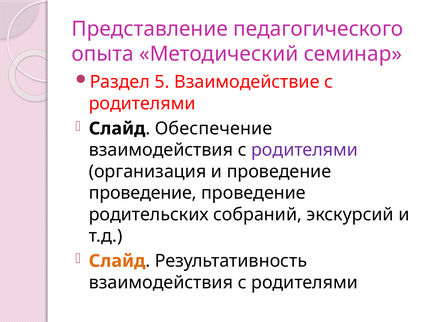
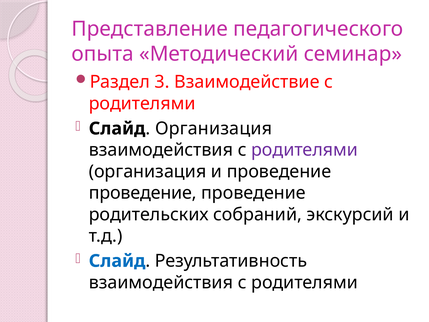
5: 5 -> 3
Обеспечение at (214, 128): Обеспечение -> Организация
Слайд at (117, 261) colour: orange -> blue
